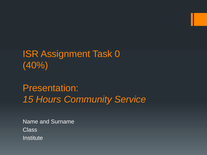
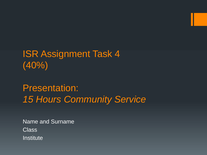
0: 0 -> 4
